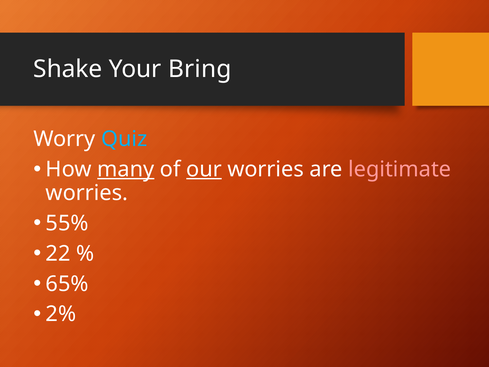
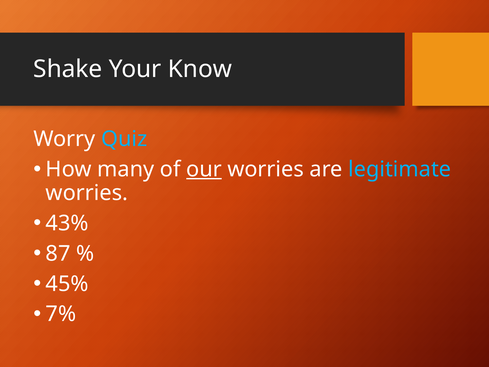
Bring: Bring -> Know
many underline: present -> none
legitimate colour: pink -> light blue
55%: 55% -> 43%
22: 22 -> 87
65%: 65% -> 45%
2%: 2% -> 7%
